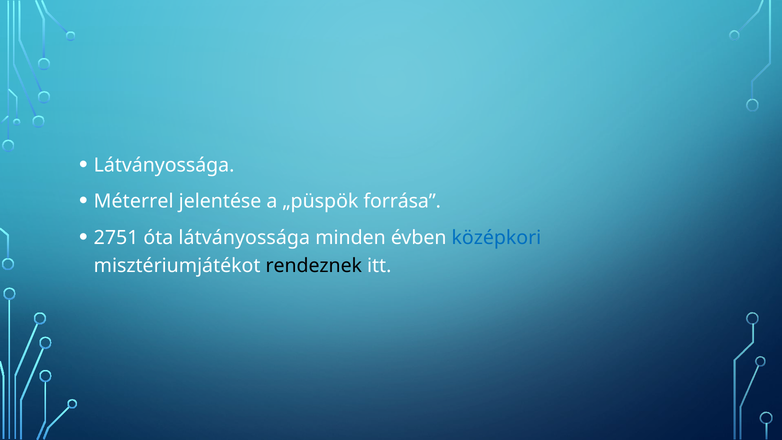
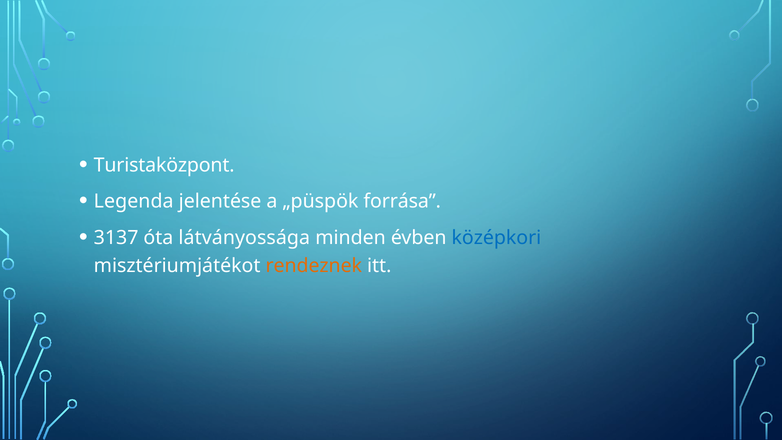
Látványossága at (164, 165): Látványossága -> Turistaközpont
Méterrel: Méterrel -> Legenda
2751: 2751 -> 3137
rendeznek colour: black -> orange
